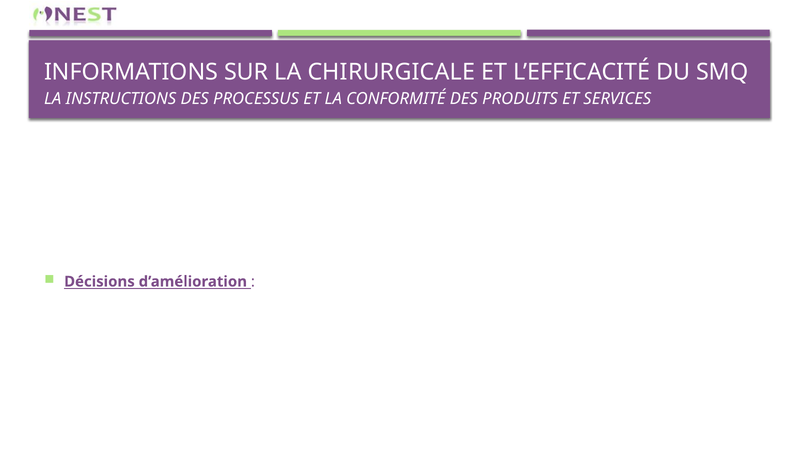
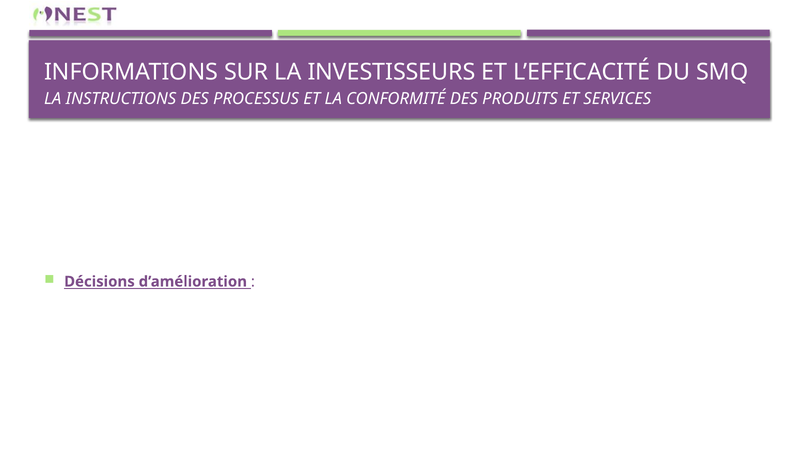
CHIRURGICALE: CHIRURGICALE -> INVESTISSEURS
